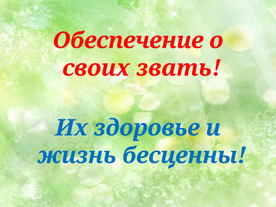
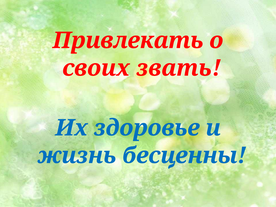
Обеспечение: Обеспечение -> Привлекать
